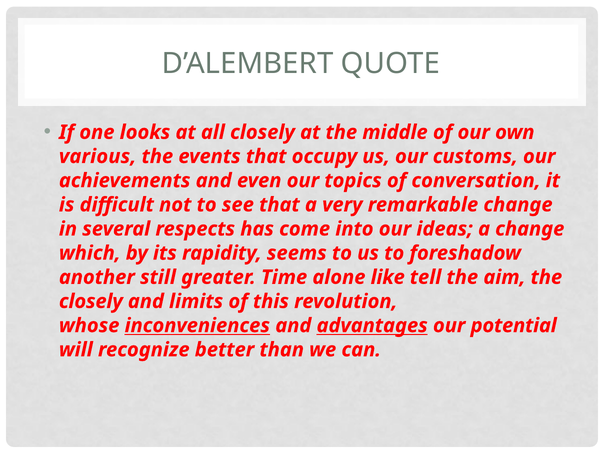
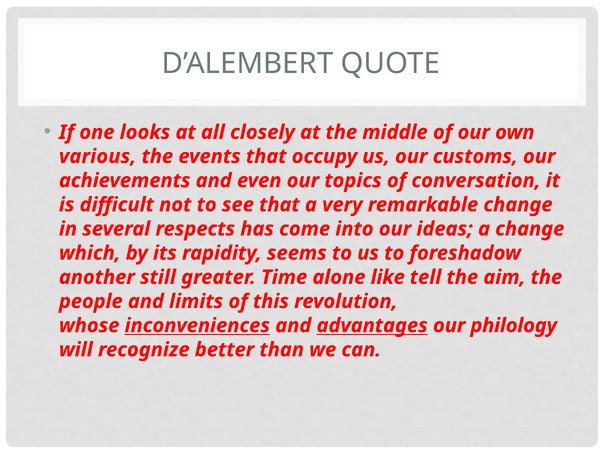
closely at (91, 301): closely -> people
potential: potential -> philology
